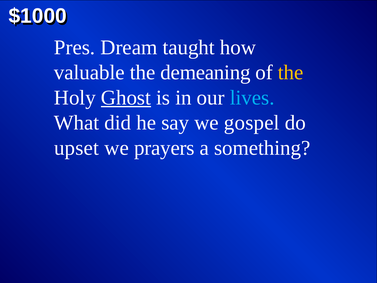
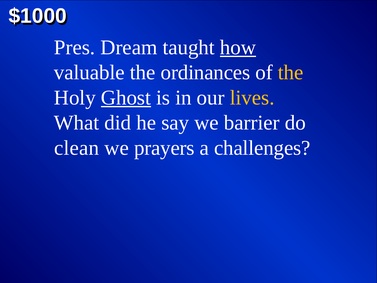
how underline: none -> present
demeaning: demeaning -> ordinances
lives colour: light blue -> yellow
gospel: gospel -> barrier
upset: upset -> clean
something: something -> challenges
